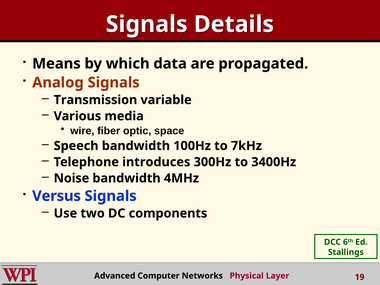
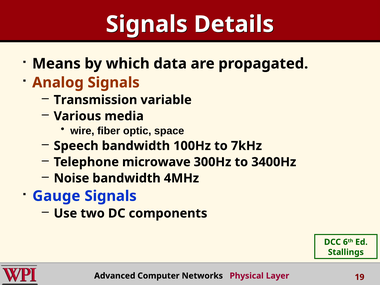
introduces: introduces -> microwave
Versus: Versus -> Gauge
